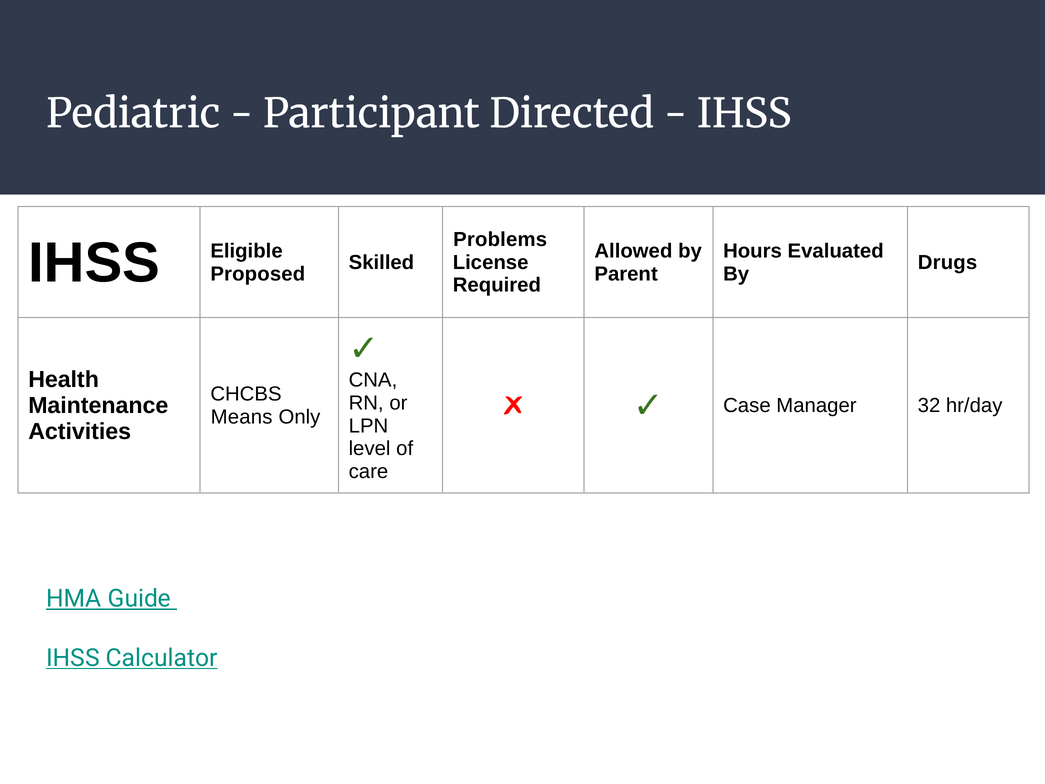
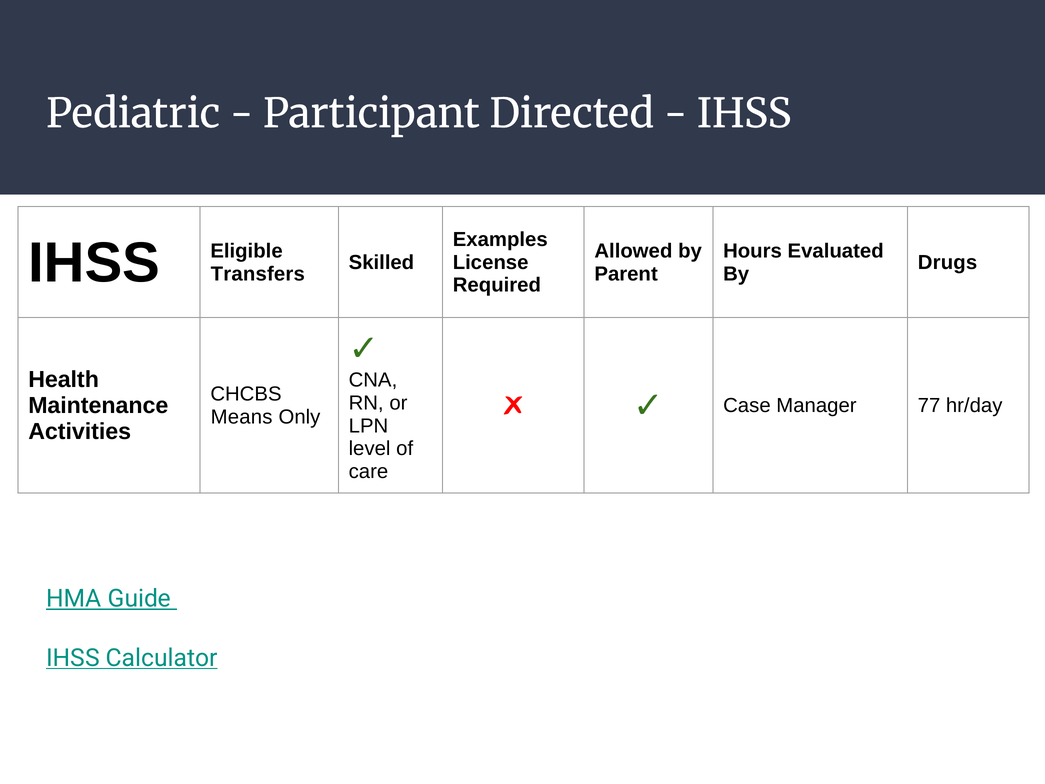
Problems: Problems -> Examples
Proposed: Proposed -> Transfers
32: 32 -> 77
